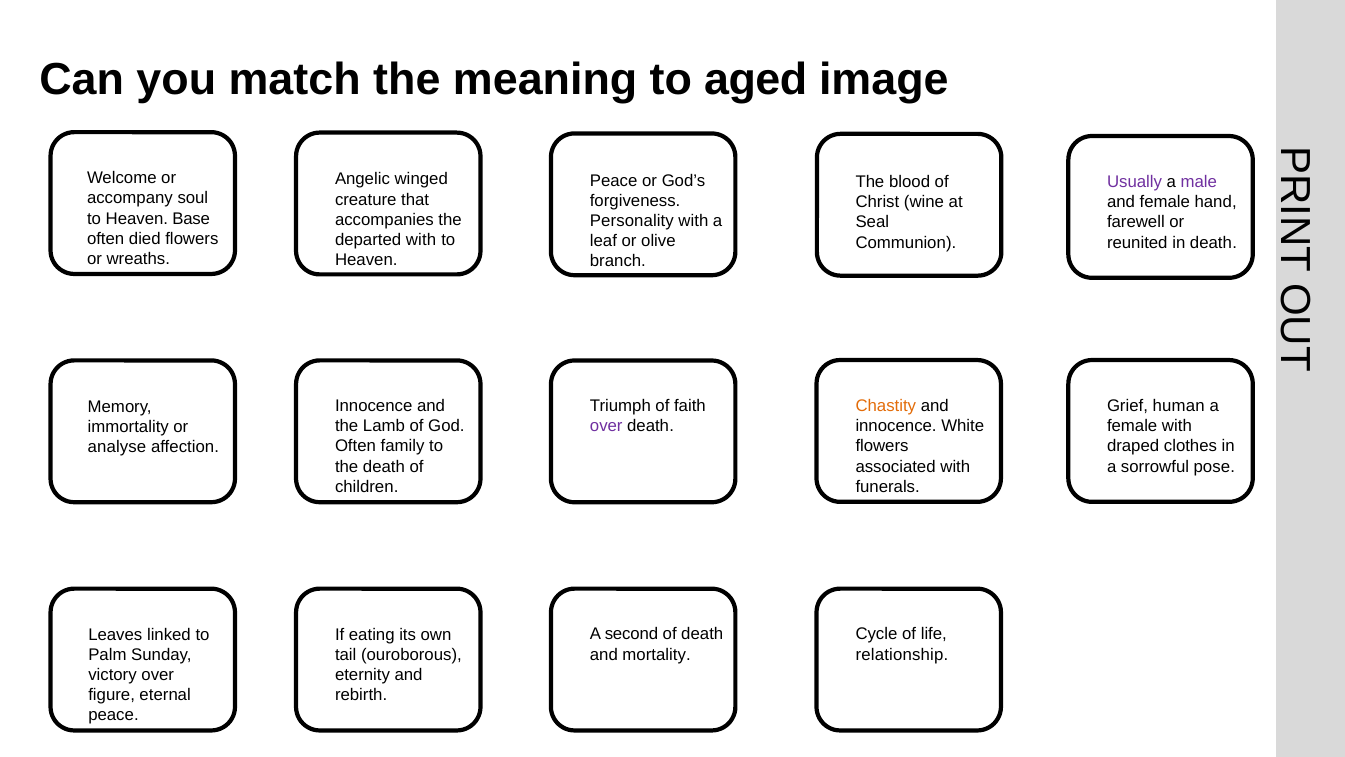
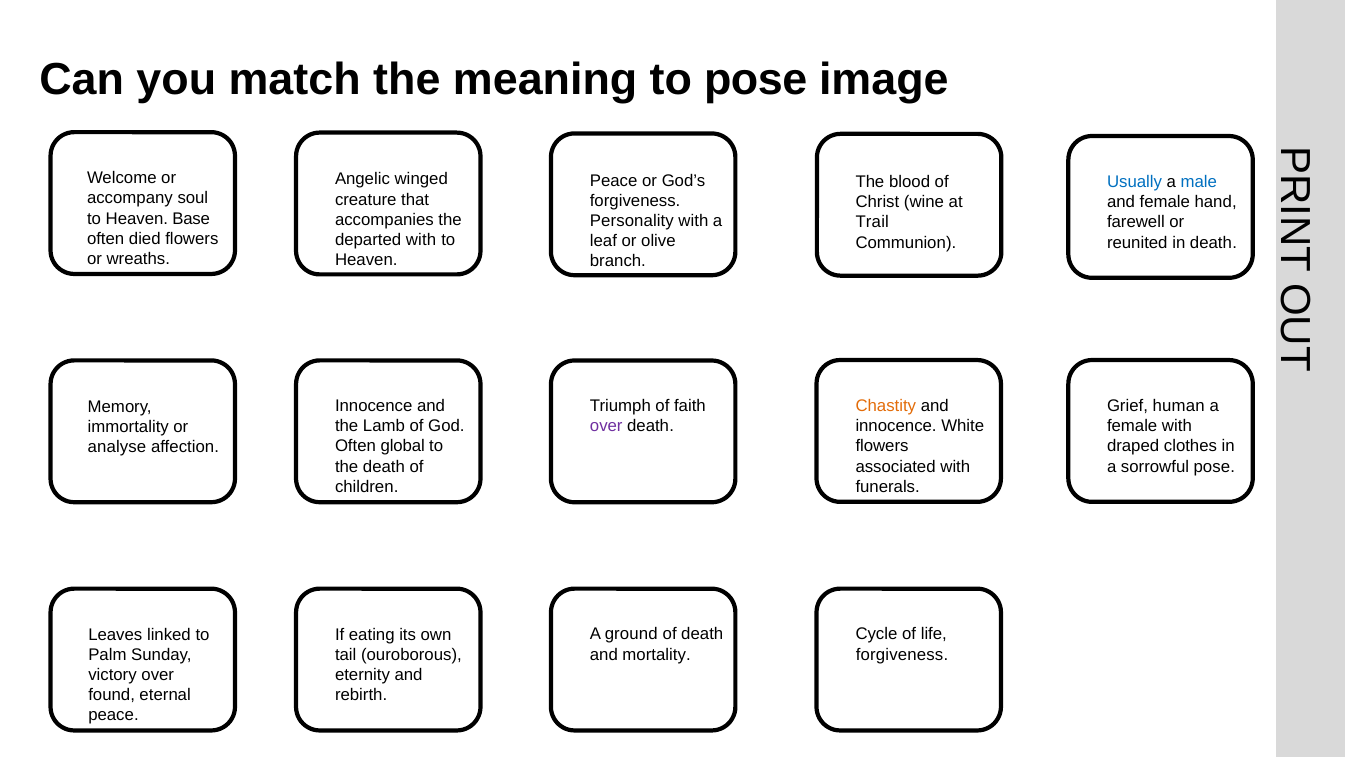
to aged: aged -> pose
Usually colour: purple -> blue
male colour: purple -> blue
Seal: Seal -> Trail
family: family -> global
second: second -> ground
relationship at (902, 654): relationship -> forgiveness
figure: figure -> found
